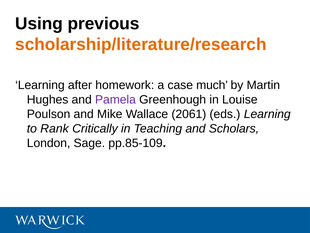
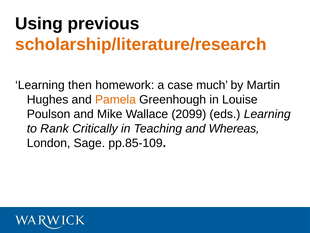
after: after -> then
Pamela colour: purple -> orange
2061: 2061 -> 2099
Scholars: Scholars -> Whereas
